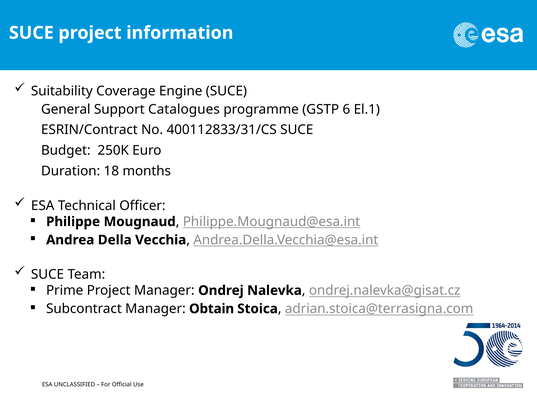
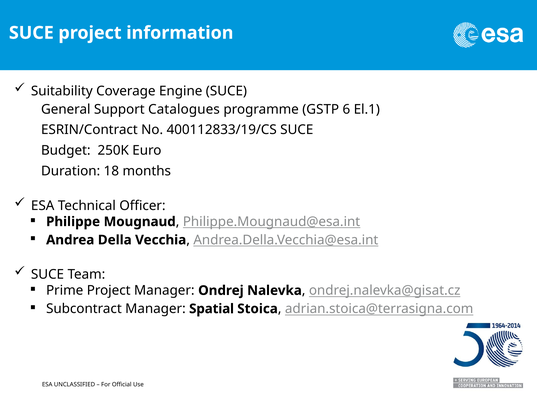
400112833/31/CS: 400112833/31/CS -> 400112833/19/CS
Obtain: Obtain -> Spatial
